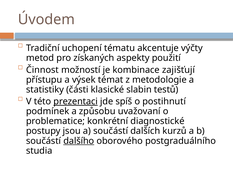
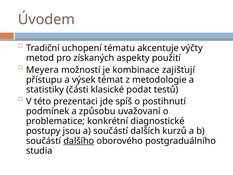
Činnost: Činnost -> Meyera
slabin: slabin -> podat
prezentaci underline: present -> none
